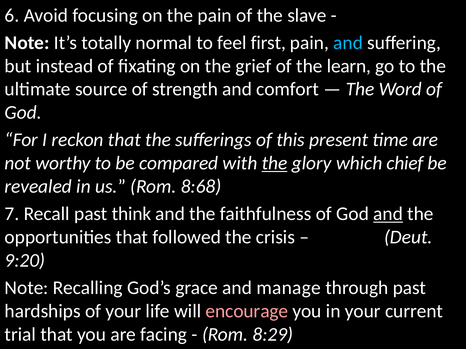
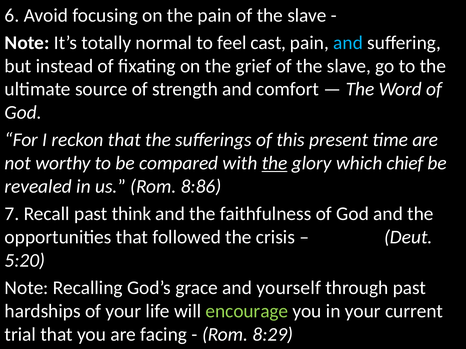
first: first -> cast
grief of the learn: learn -> slave
8:68: 8:68 -> 8:86
and at (388, 214) underline: present -> none
9:20: 9:20 -> 5:20
manage: manage -> yourself
encourage colour: pink -> light green
